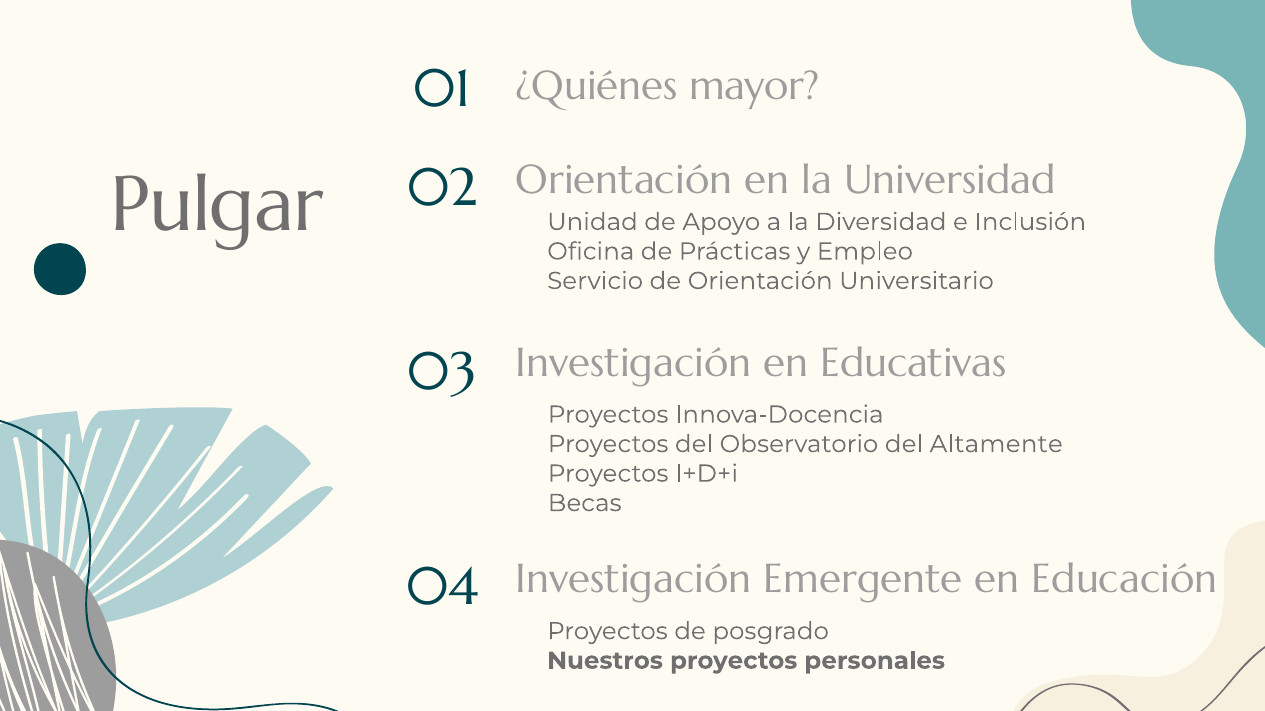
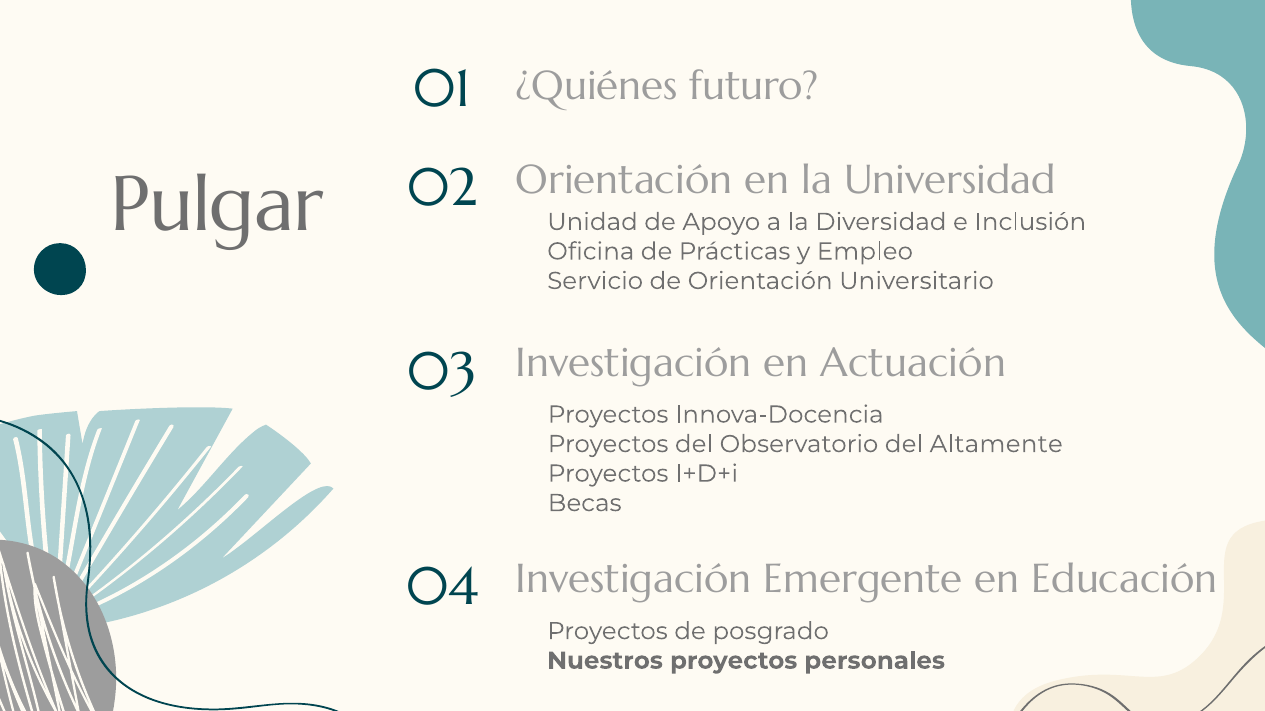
mayor: mayor -> futuro
Educativas: Educativas -> Actuación
